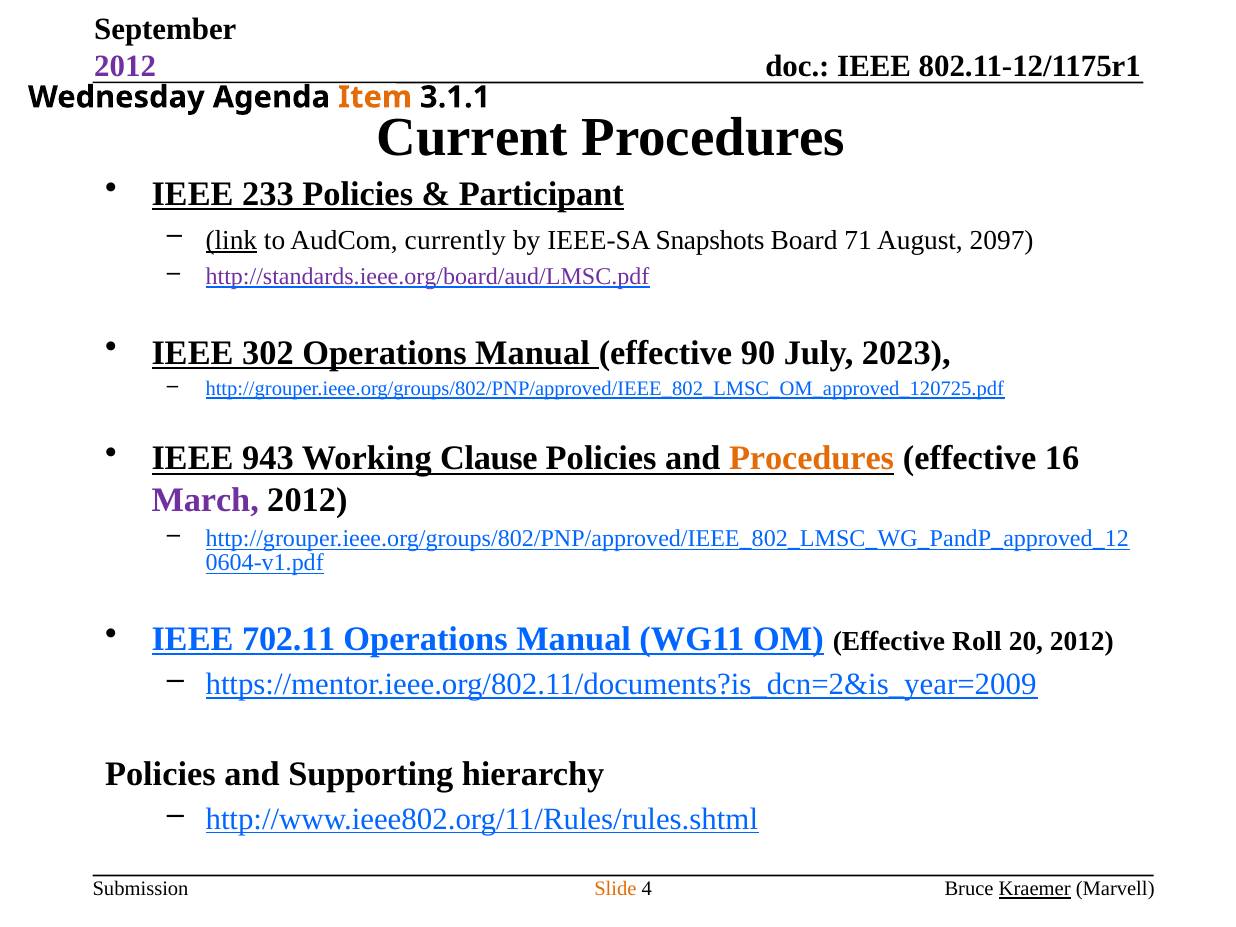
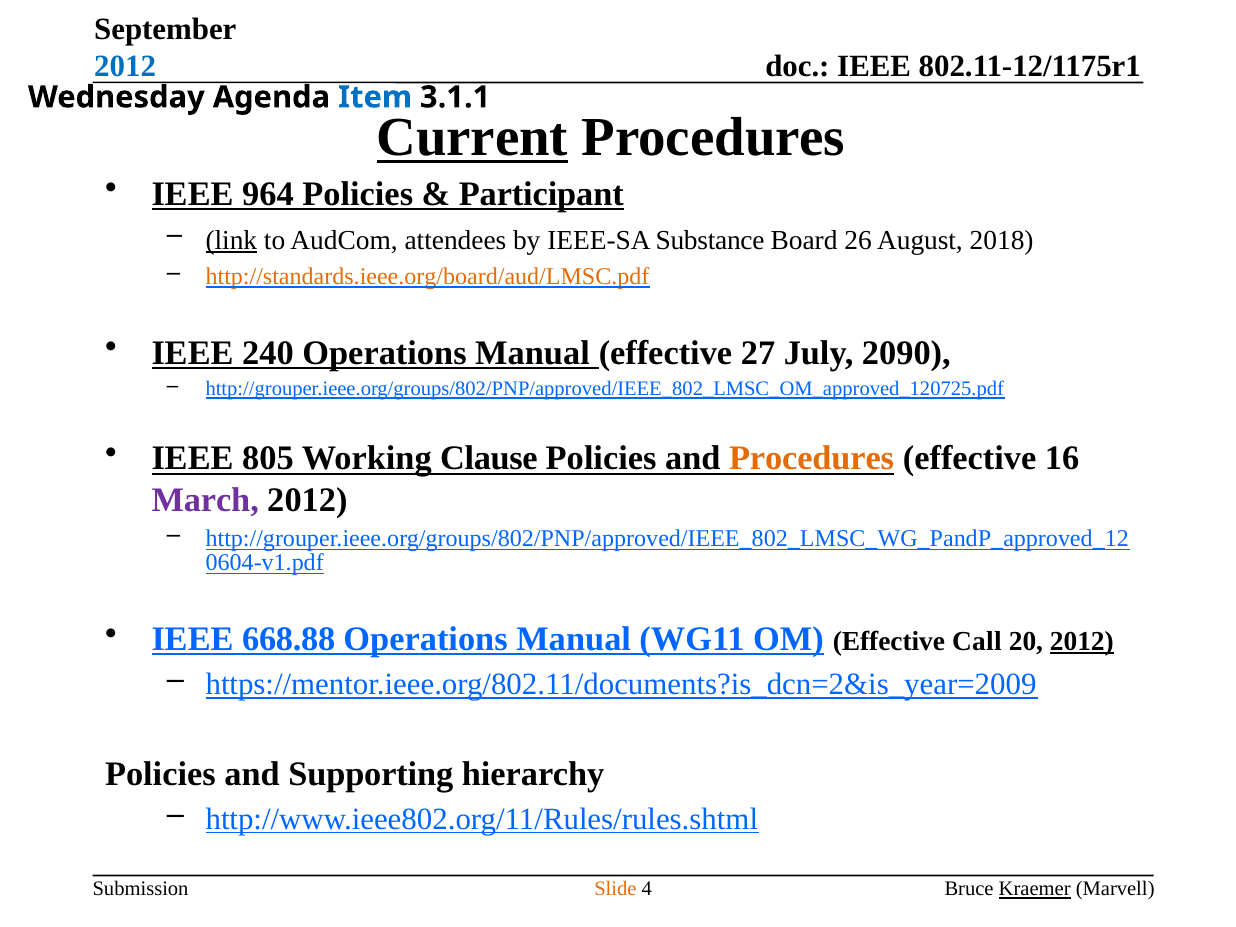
2012 at (125, 66) colour: purple -> blue
Item colour: orange -> blue
Current underline: none -> present
233: 233 -> 964
currently: currently -> attendees
Snapshots: Snapshots -> Substance
71: 71 -> 26
2097: 2097 -> 2018
http://standards.ieee.org/board/aud/LMSC.pdf colour: purple -> orange
302: 302 -> 240
90: 90 -> 27
2023: 2023 -> 2090
943: 943 -> 805
702.11: 702.11 -> 668.88
Roll: Roll -> Call
2012 at (1082, 641) underline: none -> present
